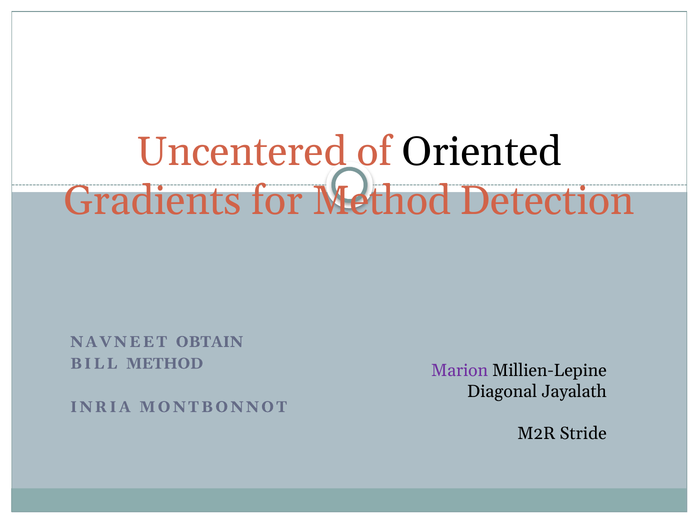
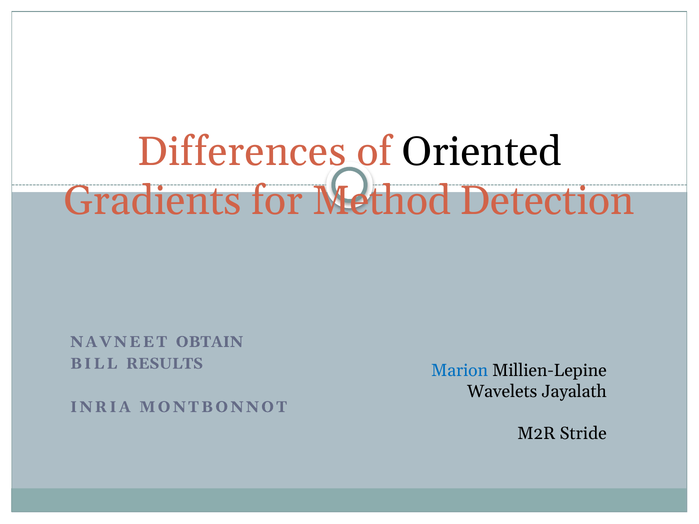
Uncentered: Uncentered -> Differences
BILL METHOD: METHOD -> RESULTS
Marion colour: purple -> blue
Diagonal: Diagonal -> Wavelets
